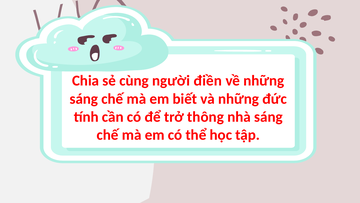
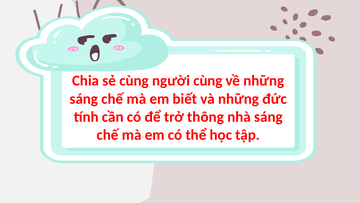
người điền: điền -> cùng
